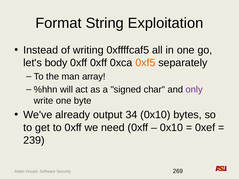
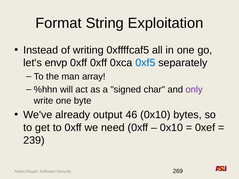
body: body -> envp
0xf5 colour: orange -> blue
34: 34 -> 46
